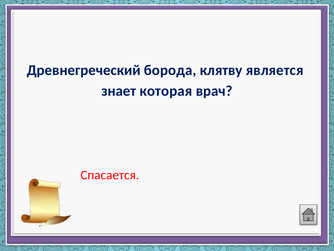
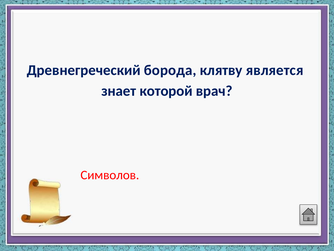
которая: которая -> которой
Спасается: Спасается -> Символов
